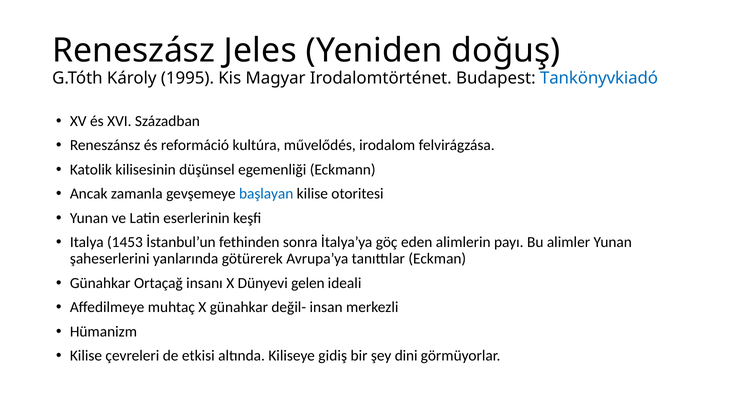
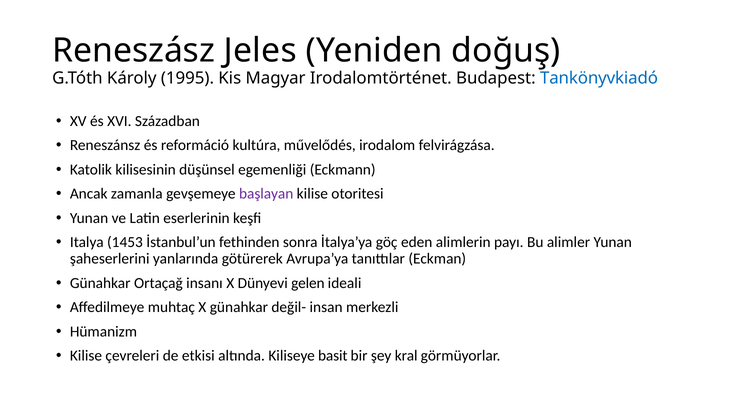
başlayan colour: blue -> purple
gidiş: gidiş -> basit
dini: dini -> kral
